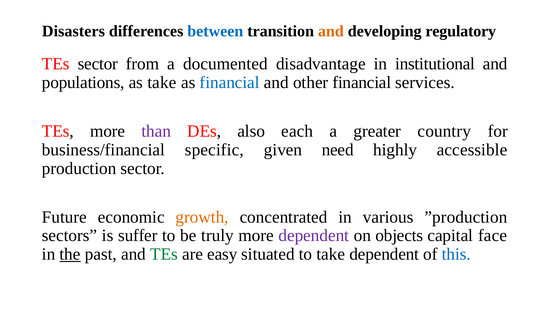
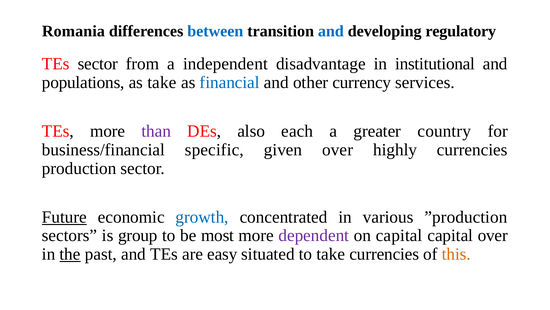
Disasters: Disasters -> Romania
and at (331, 31) colour: orange -> blue
documented: documented -> independent
other financial: financial -> currency
given need: need -> over
highly accessible: accessible -> currencies
Future underline: none -> present
growth colour: orange -> blue
suffer: suffer -> group
truly: truly -> most
on objects: objects -> capital
capital face: face -> over
TEs at (164, 254) colour: green -> black
take dependent: dependent -> currencies
this colour: blue -> orange
